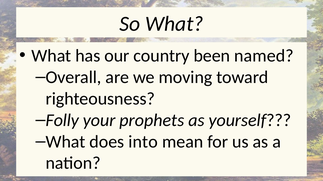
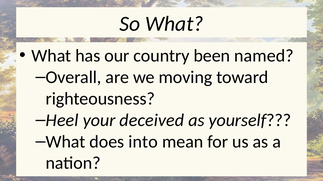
Folly: Folly -> Heel
prophets: prophets -> deceived
